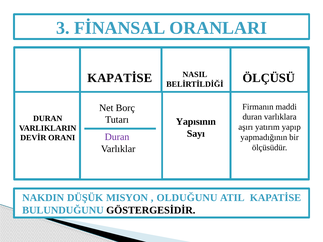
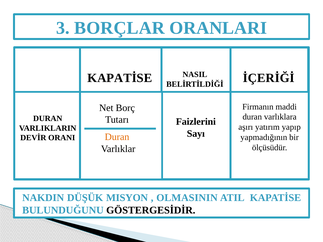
FİNANSAL: FİNANSAL -> BORÇLAR
ÖLÇÜSÜ: ÖLÇÜSÜ -> İÇERİĞİ
Yapısının: Yapısının -> Faizlerini
Duran at (117, 137) colour: purple -> orange
OLDUĞUNU: OLDUĞUNU -> OLMASININ
